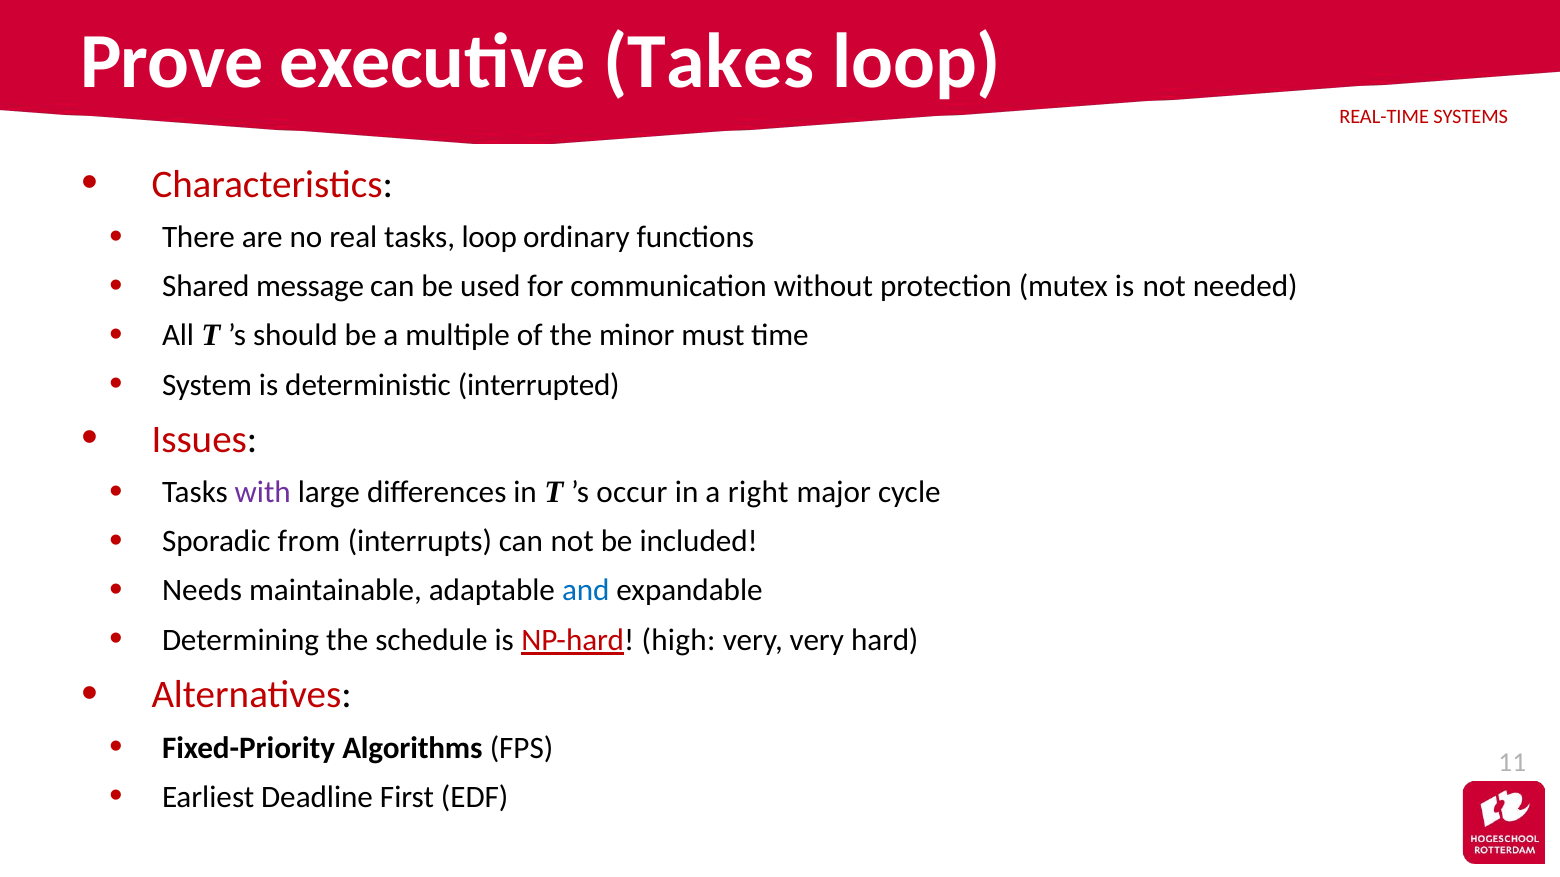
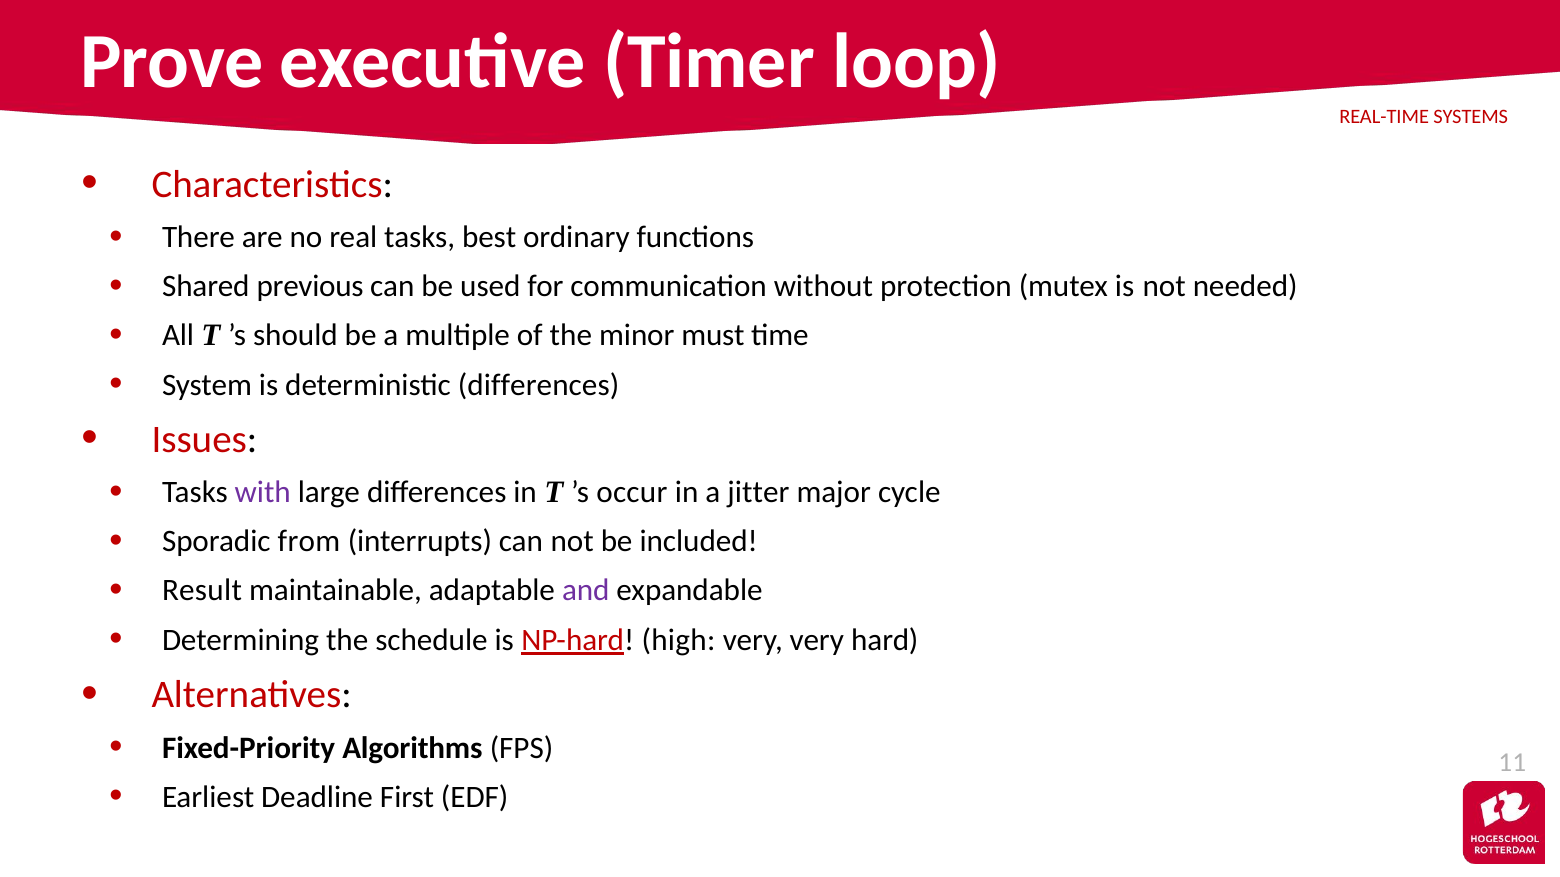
Takes: Takes -> Timer
tasks loop: loop -> best
message: message -> previous
deterministic interrupted: interrupted -> differences
right: right -> jitter
Needs: Needs -> Result
and colour: blue -> purple
